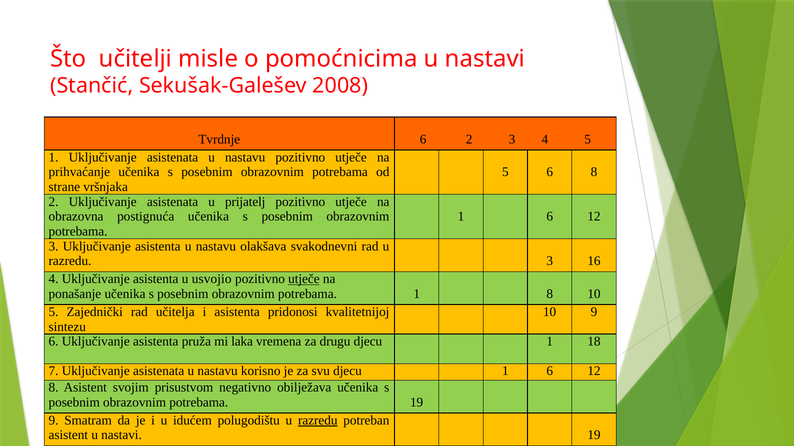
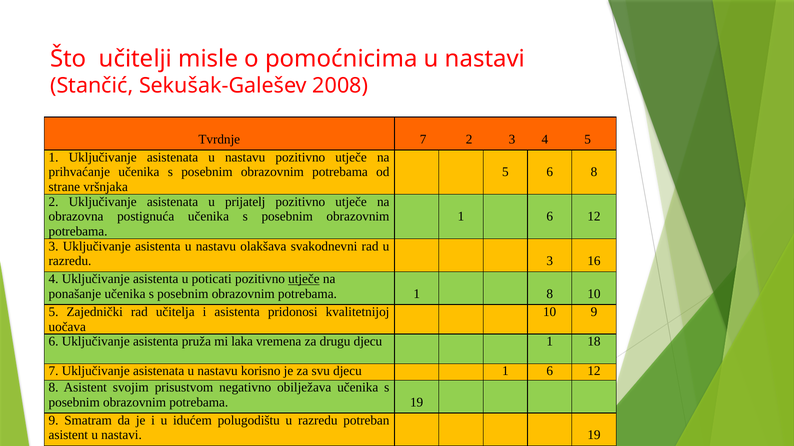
Tvrdnje 6: 6 -> 7
usvojio: usvojio -> poticati
sintezu: sintezu -> uočava
razredu at (318, 421) underline: present -> none
